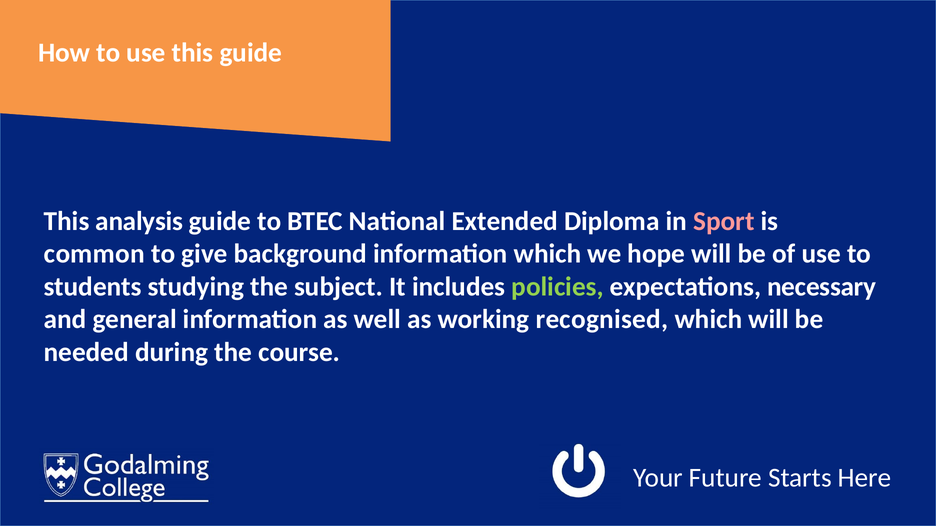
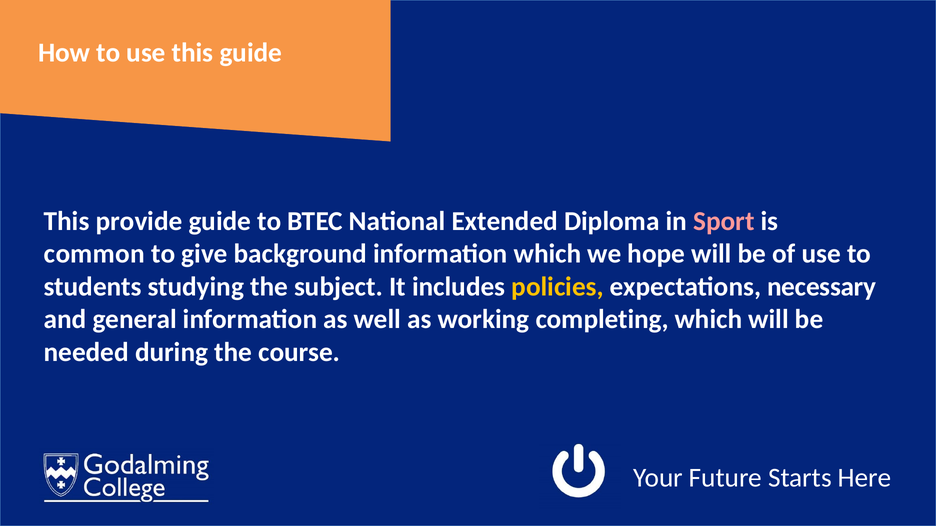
analysis: analysis -> provide
policies colour: light green -> yellow
recognised: recognised -> completing
